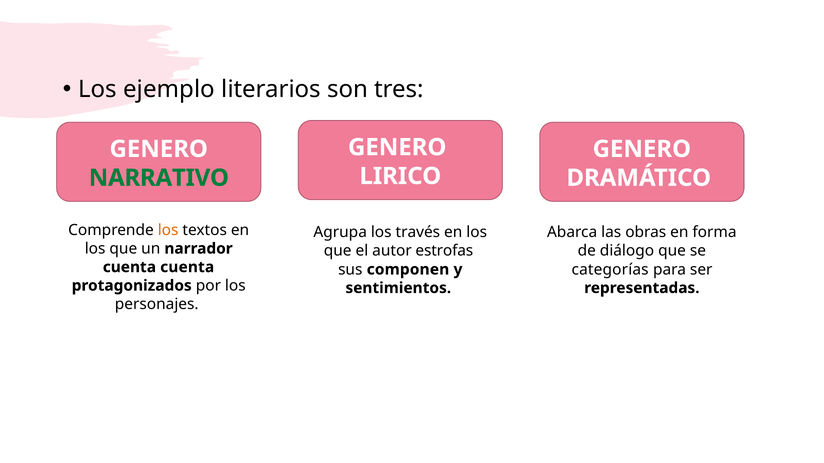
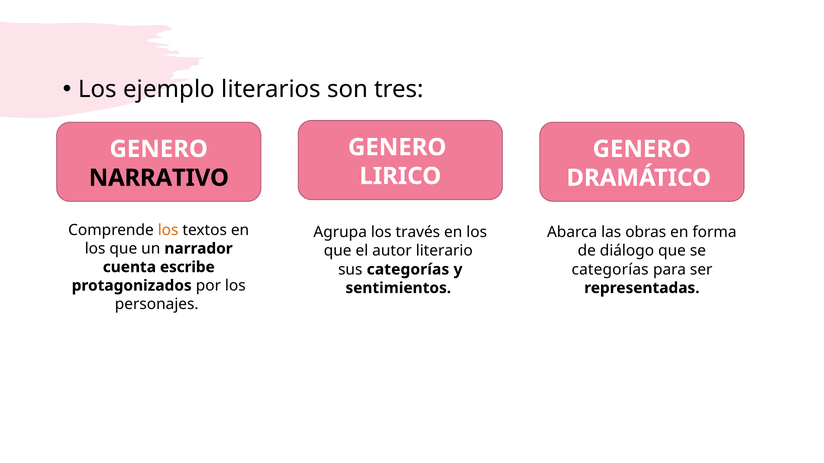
NARRATIVO colour: green -> black
estrofas: estrofas -> literario
cuenta cuenta: cuenta -> escribe
sus componen: componen -> categorías
